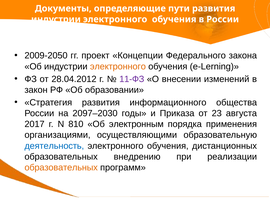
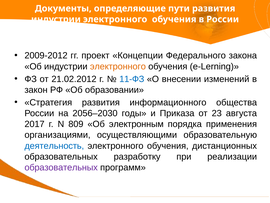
2009-2050: 2009-2050 -> 2009-2012
28.04.2012: 28.04.2012 -> 21.02.2012
11-ФЗ colour: purple -> blue
2097–2030: 2097–2030 -> 2056–2030
810: 810 -> 809
внедрению: внедрению -> разработку
образовательных at (61, 167) colour: orange -> purple
